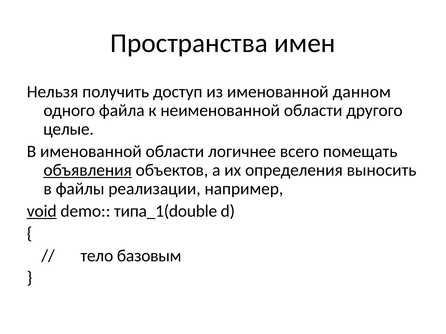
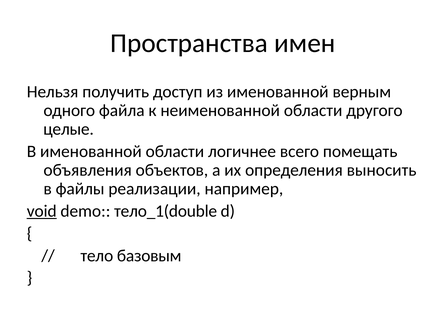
данном: данном -> верным
объявления underline: present -> none
типа_1(double: типа_1(double -> тело_1(double
